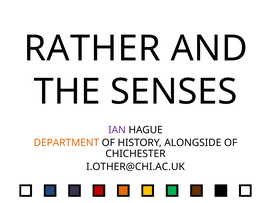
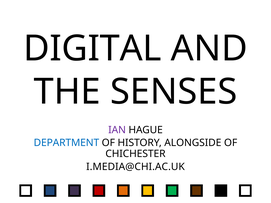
RATHER: RATHER -> DIGITAL
DEPARTMENT colour: orange -> blue
I.OTHER@CHI.AC.UK: I.OTHER@CHI.AC.UK -> I.MEDIA@CHI.AC.UK
